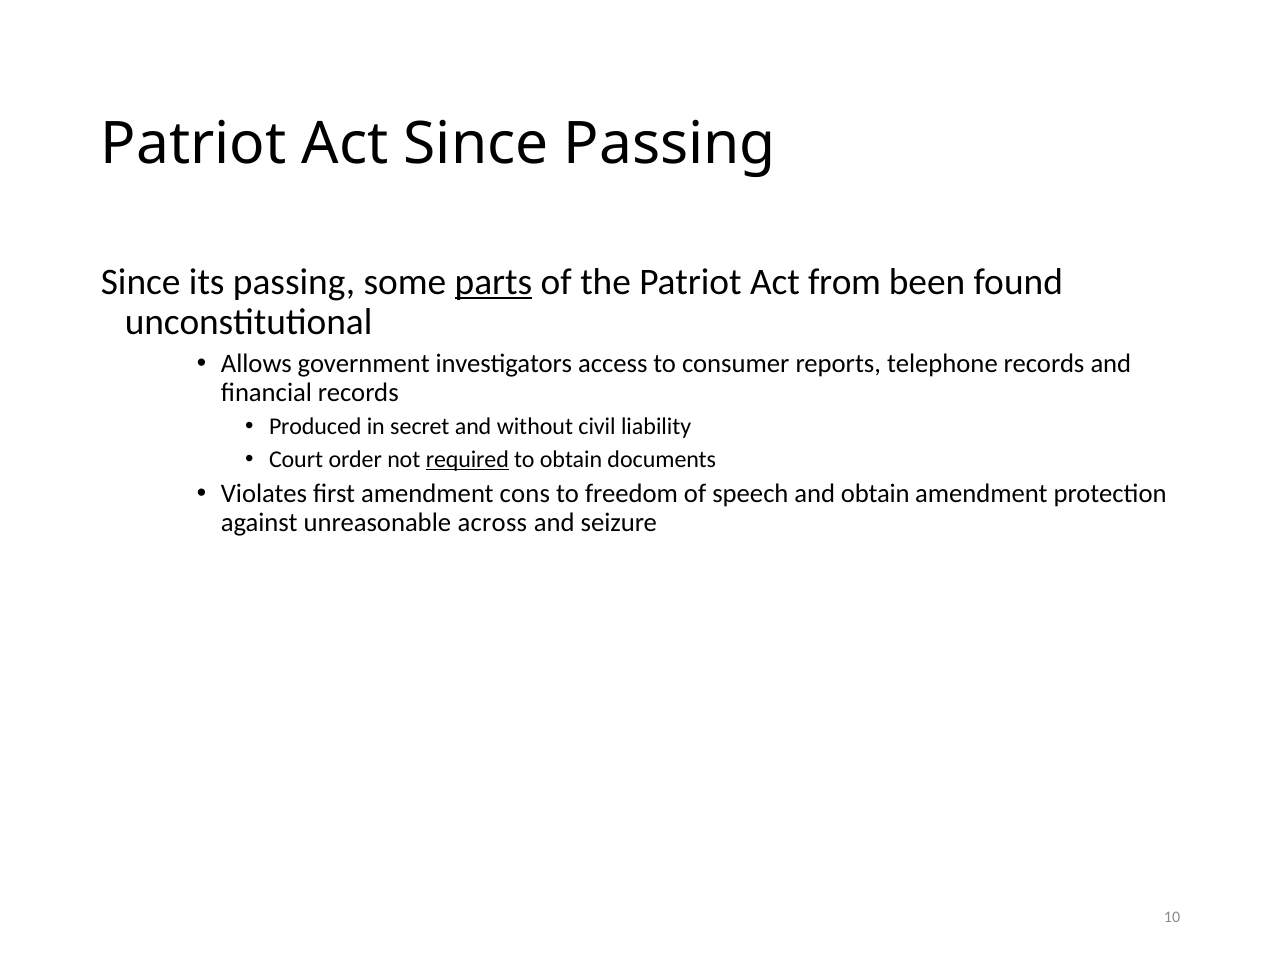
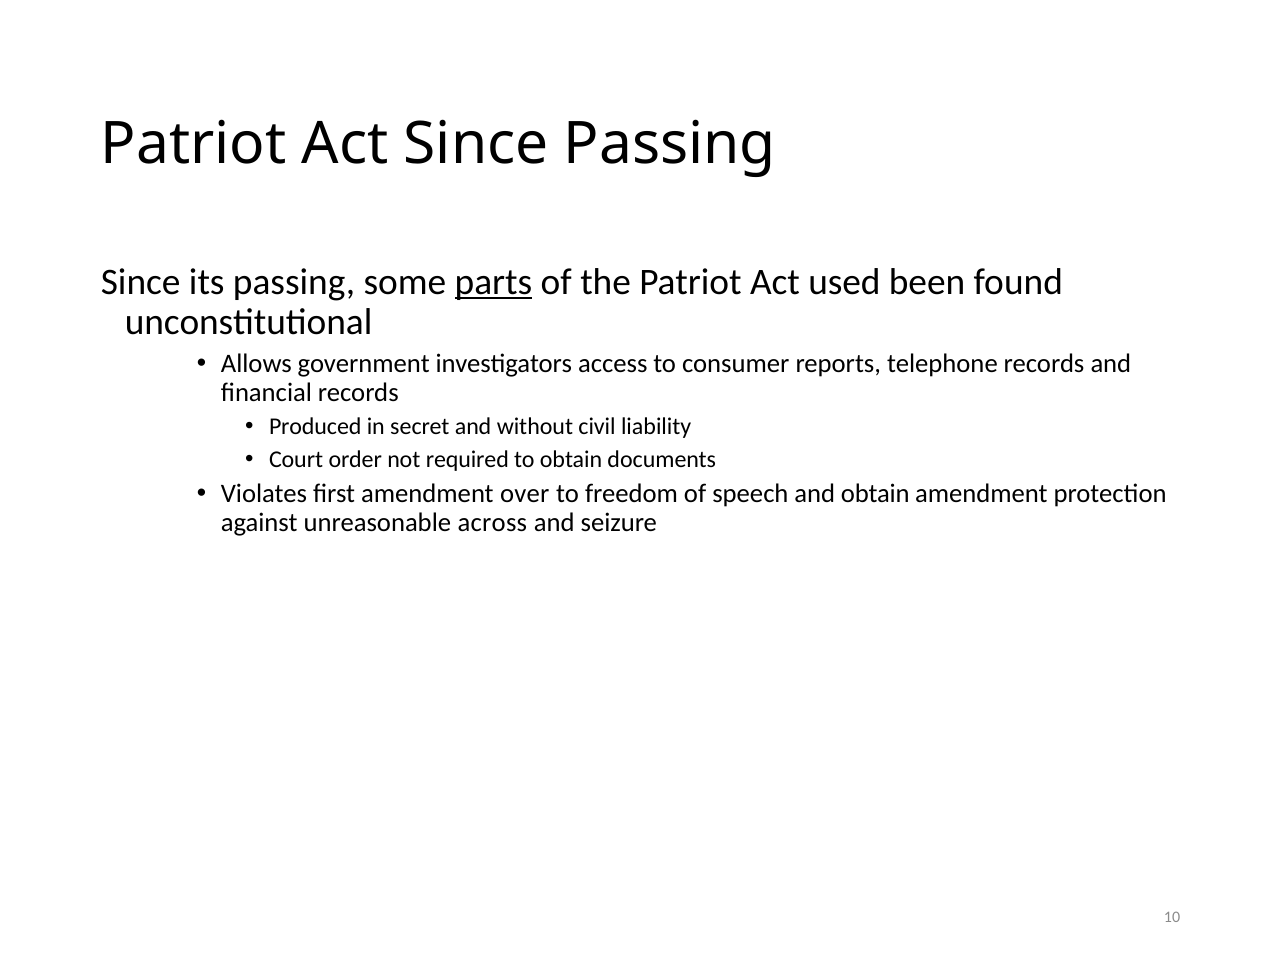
from: from -> used
required underline: present -> none
cons: cons -> over
